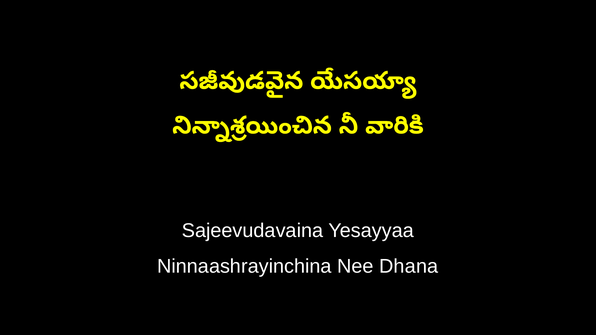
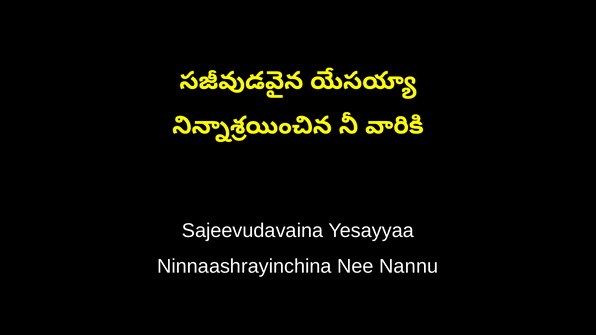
Dhana: Dhana -> Nannu
